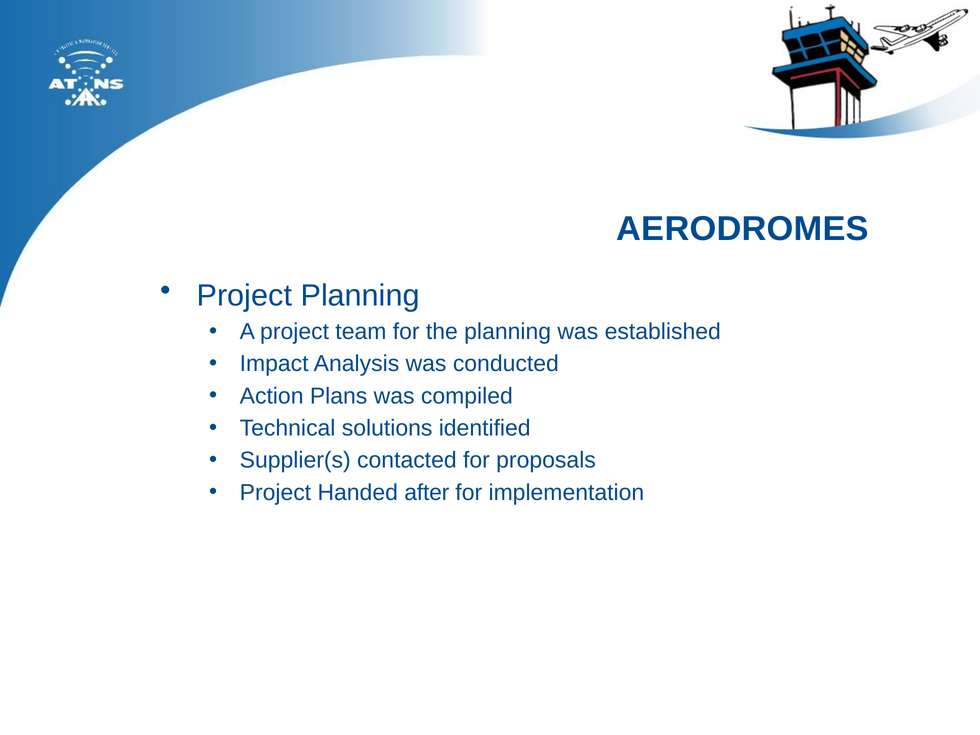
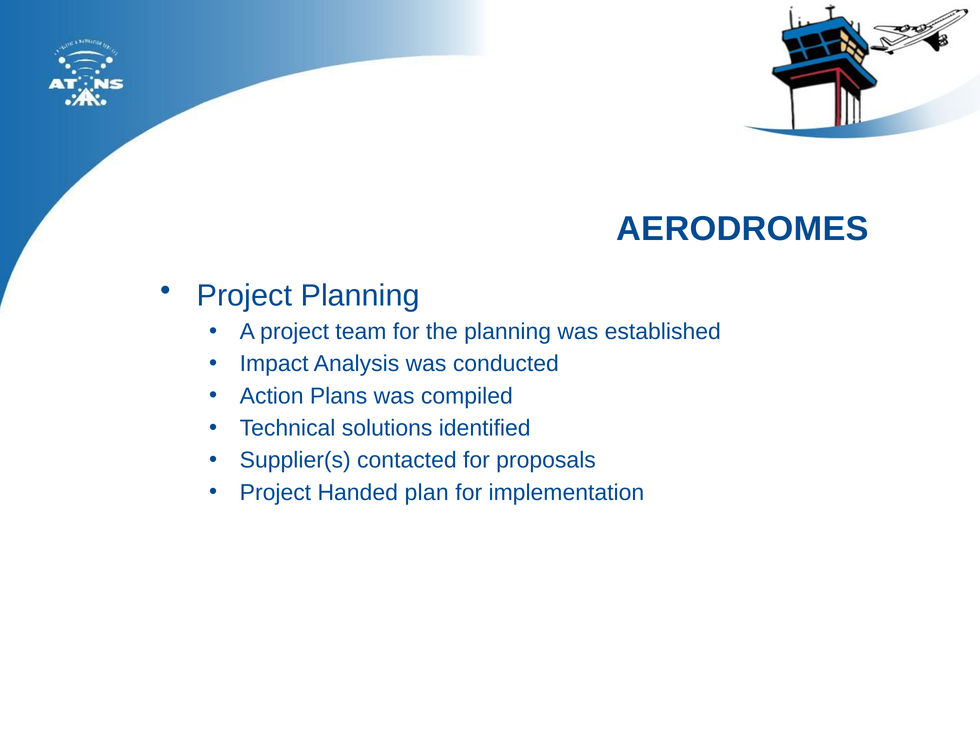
after: after -> plan
